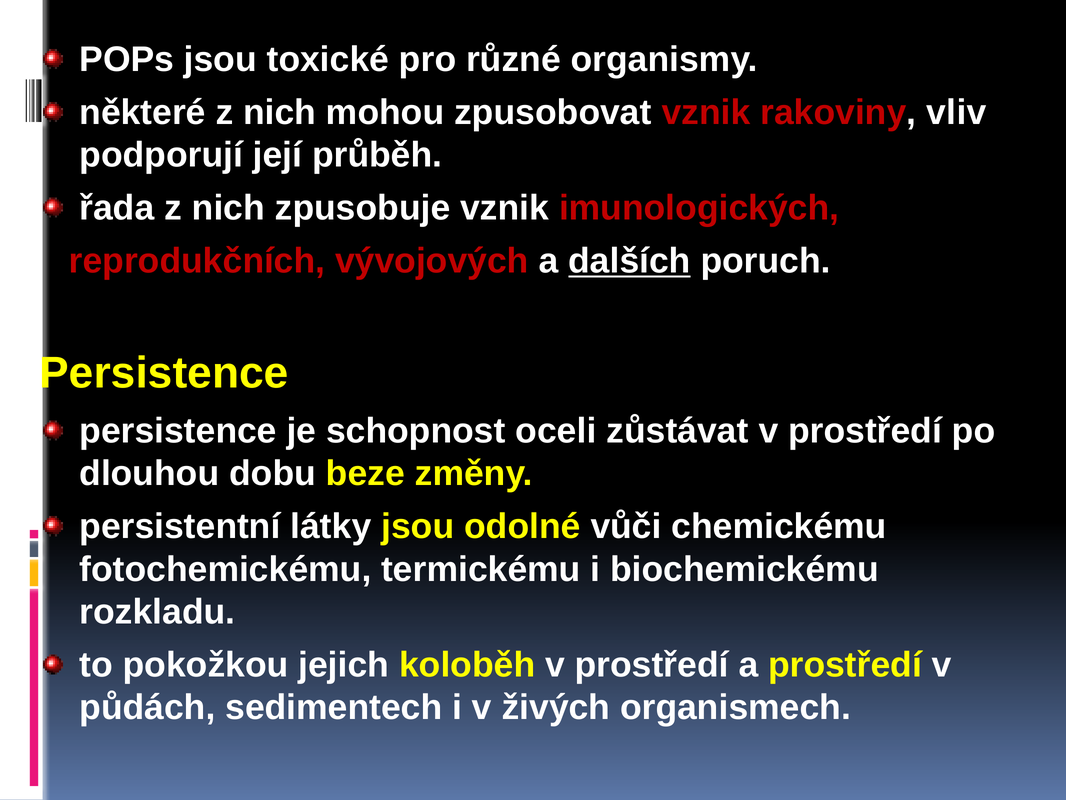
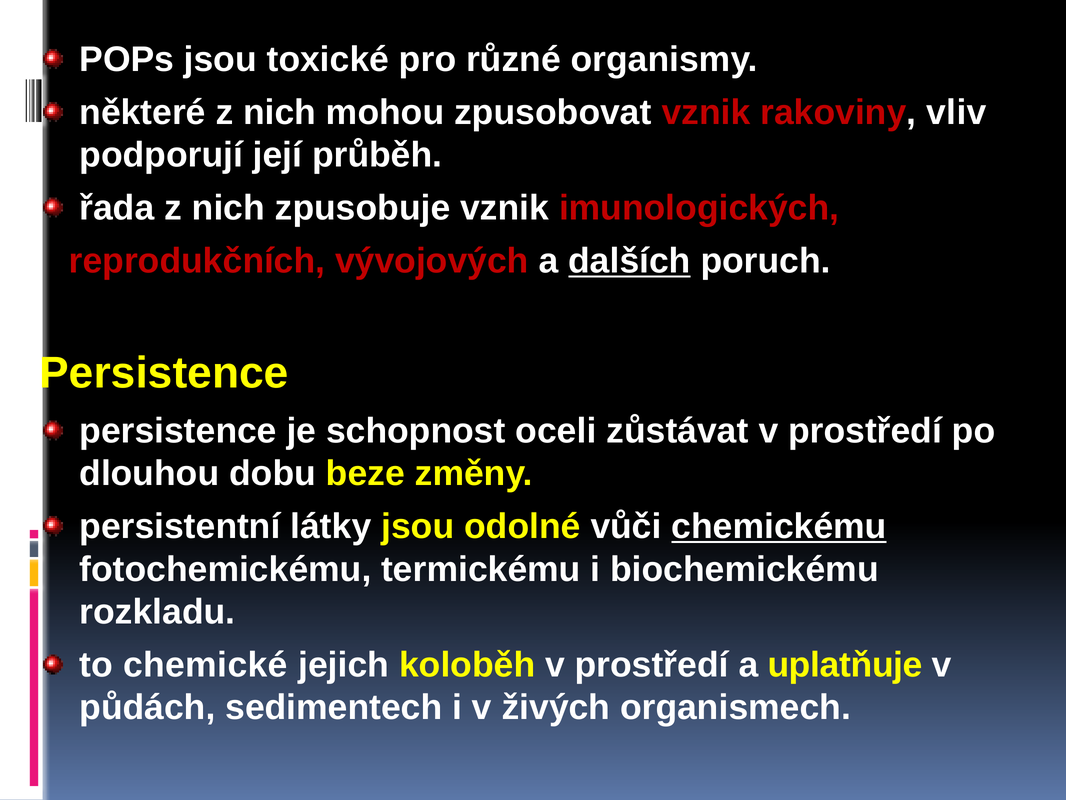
chemickému underline: none -> present
pokožkou: pokožkou -> chemické
a prostředí: prostředí -> uplatňuje
